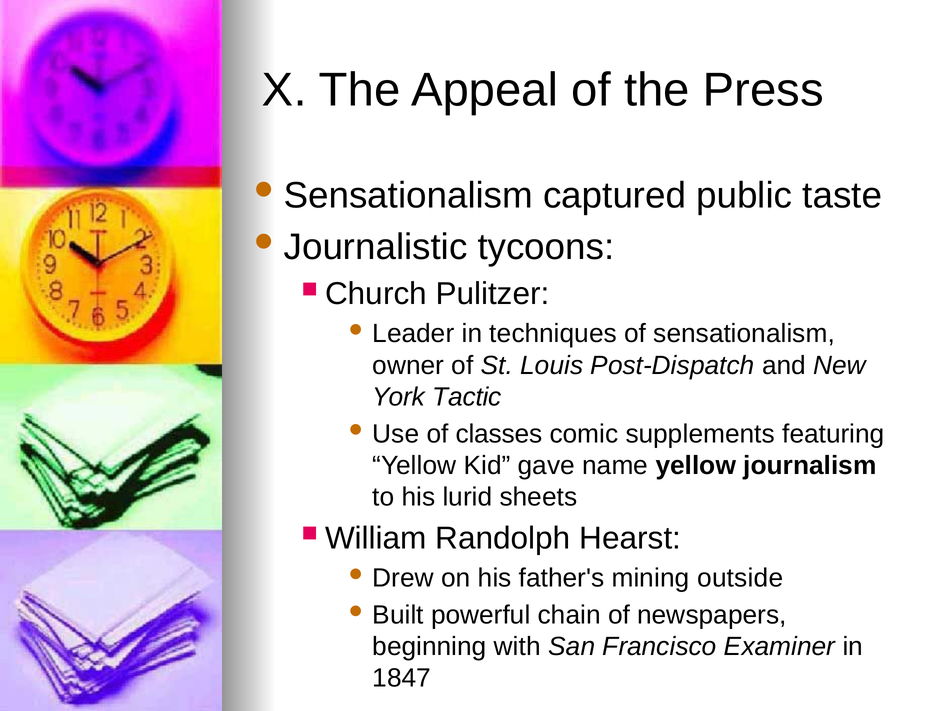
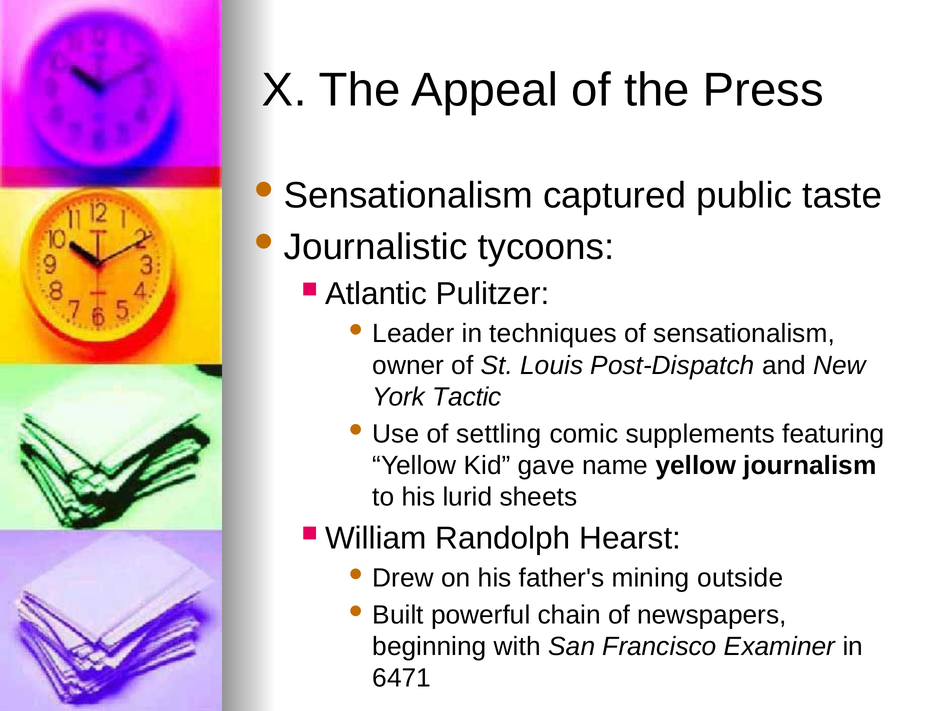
Church: Church -> Atlantic
classes: classes -> settling
1847: 1847 -> 6471
